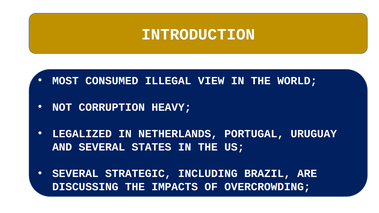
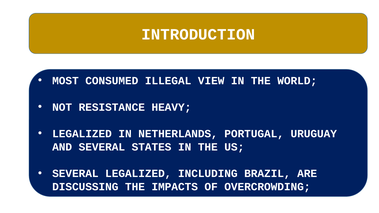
CORRUPTION: CORRUPTION -> RESISTANCE
SEVERAL STRATEGIC: STRATEGIC -> LEGALIZED
